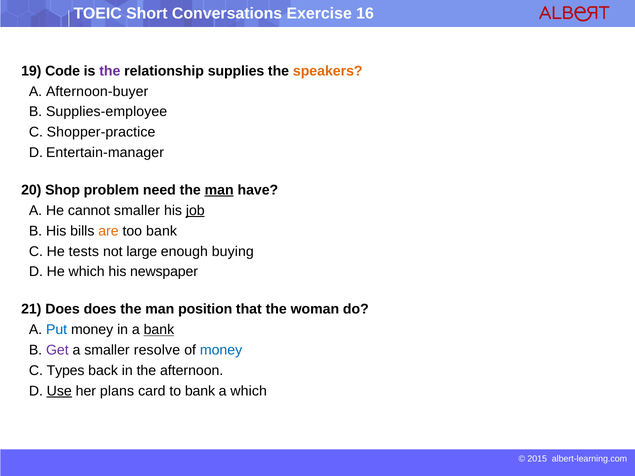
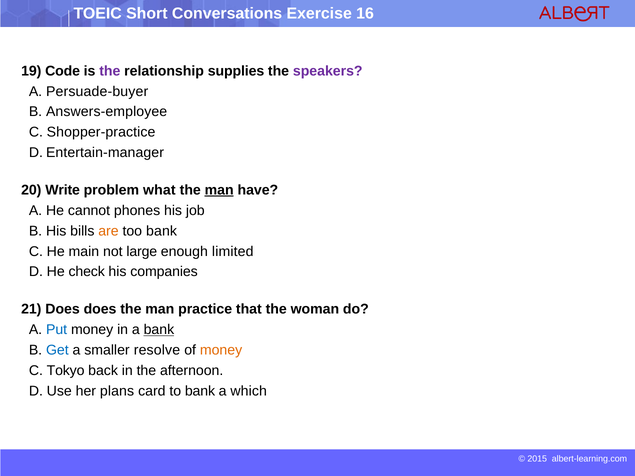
speakers colour: orange -> purple
Afternoon-buyer: Afternoon-buyer -> Persuade-buyer
Supplies-employee: Supplies-employee -> Answers-employee
Shop: Shop -> Write
need: need -> what
cannot smaller: smaller -> phones
job underline: present -> none
tests: tests -> main
buying: buying -> limited
He which: which -> check
newspaper: newspaper -> companies
position: position -> practice
Get colour: purple -> blue
money at (221, 350) colour: blue -> orange
Types: Types -> Tokyo
Use underline: present -> none
